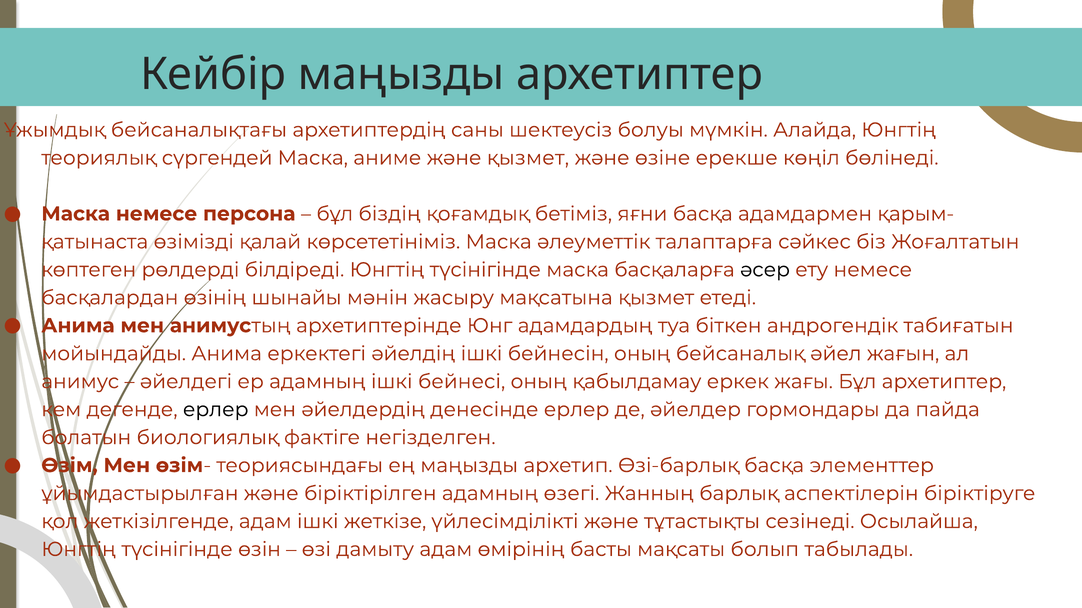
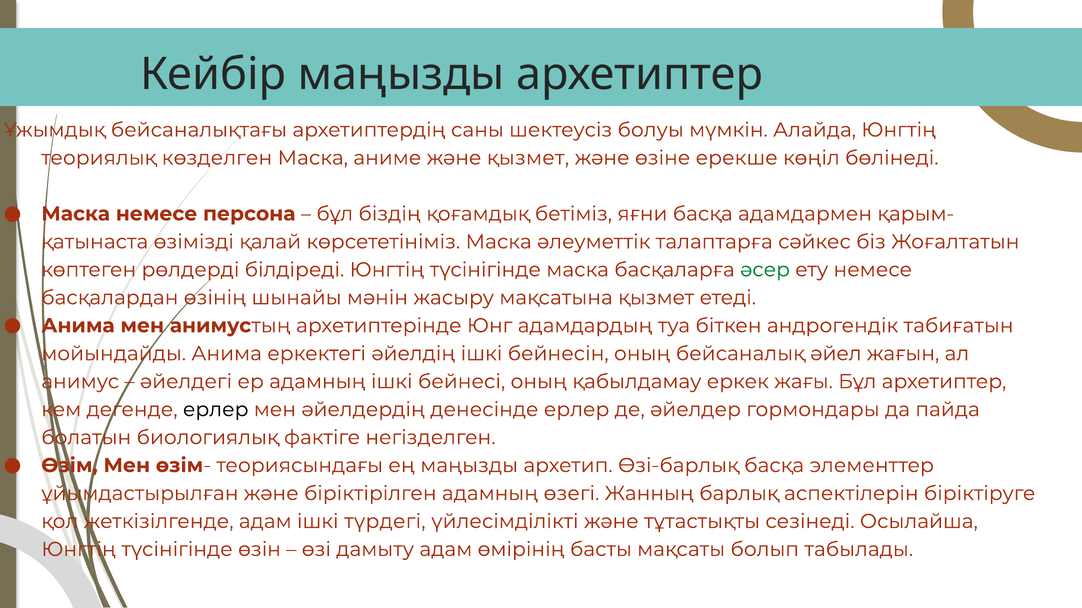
сүргендей: сүргендей -> көзделген
әсер colour: black -> green
жеткізе: жеткізе -> түрдегі
